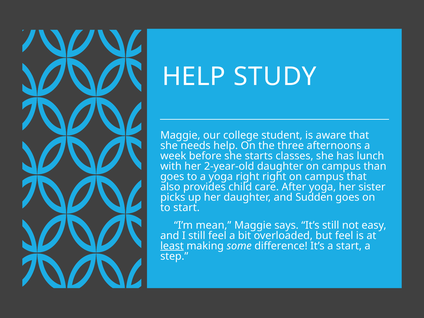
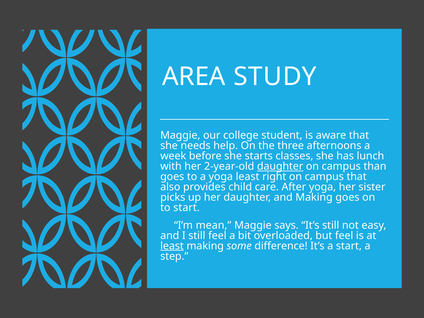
HELP at (194, 77): HELP -> AREA
daughter at (280, 166) underline: none -> present
yoga right: right -> least
and Sudden: Sudden -> Making
